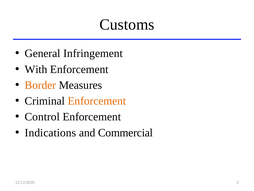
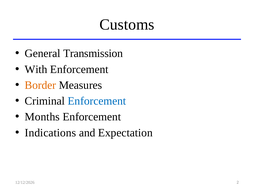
Infringement: Infringement -> Transmission
Enforcement at (97, 101) colour: orange -> blue
Control: Control -> Months
Commercial: Commercial -> Expectation
